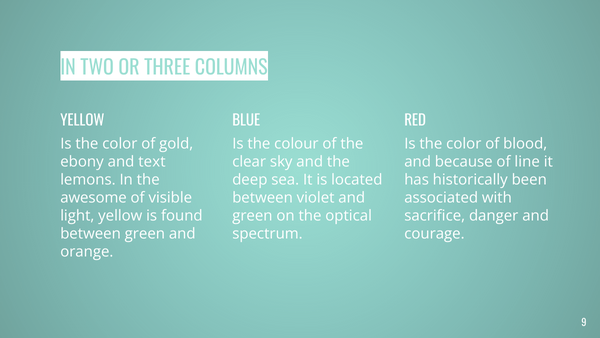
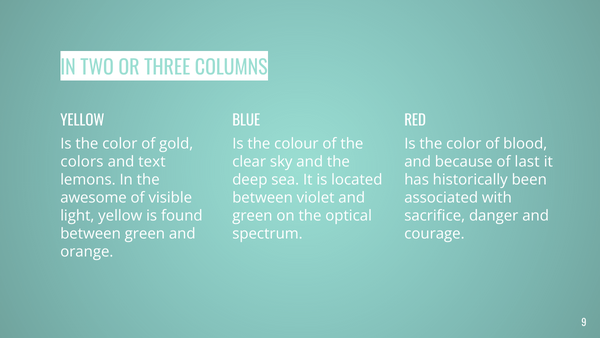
ebony: ebony -> colors
line: line -> last
